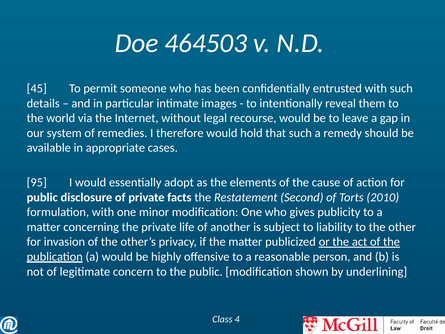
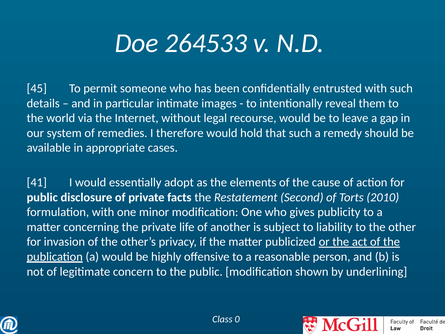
464503: 464503 -> 264533
95: 95 -> 41
4: 4 -> 0
